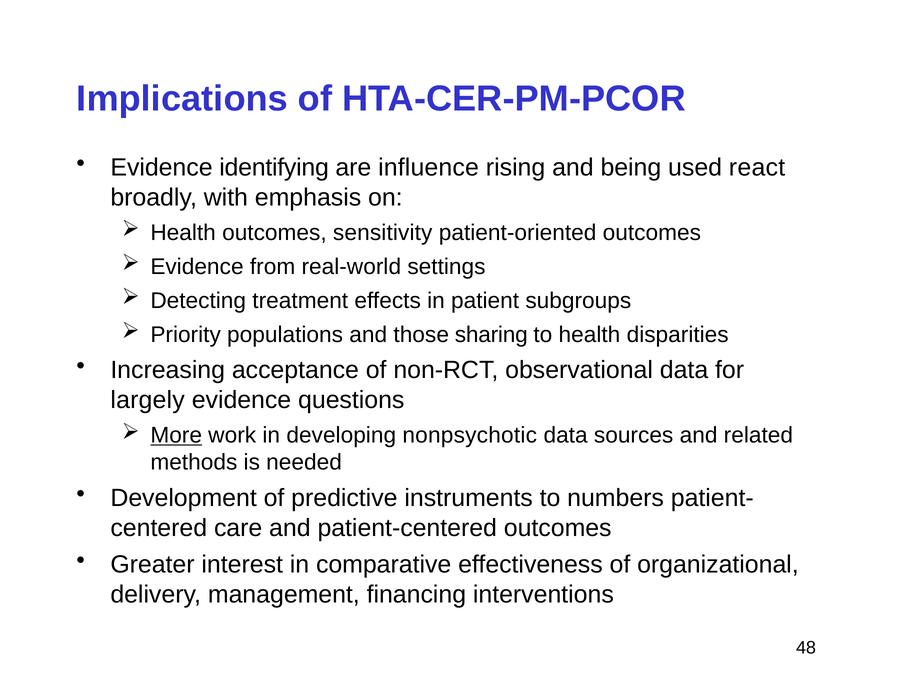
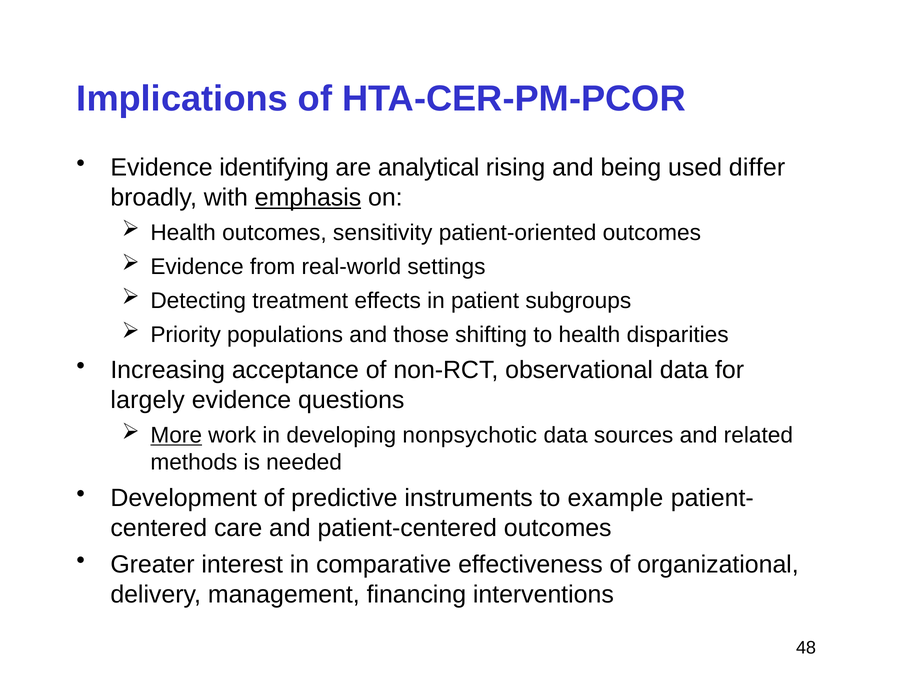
influence: influence -> analytical
react: react -> differ
emphasis underline: none -> present
sharing: sharing -> shifting
numbers: numbers -> example
